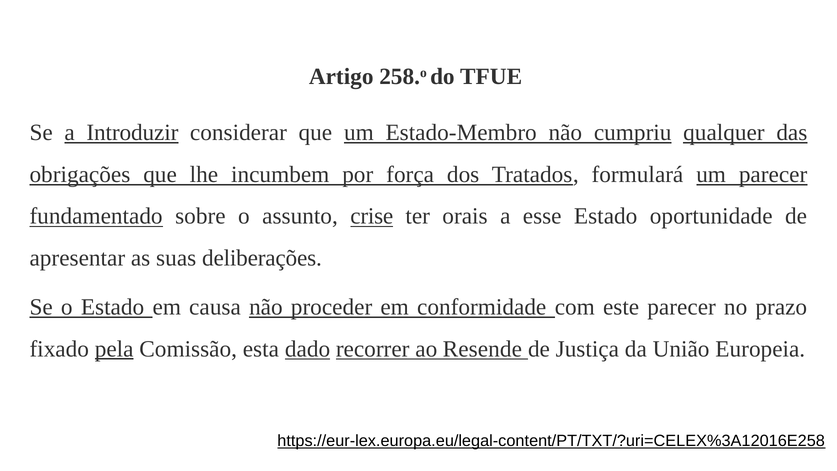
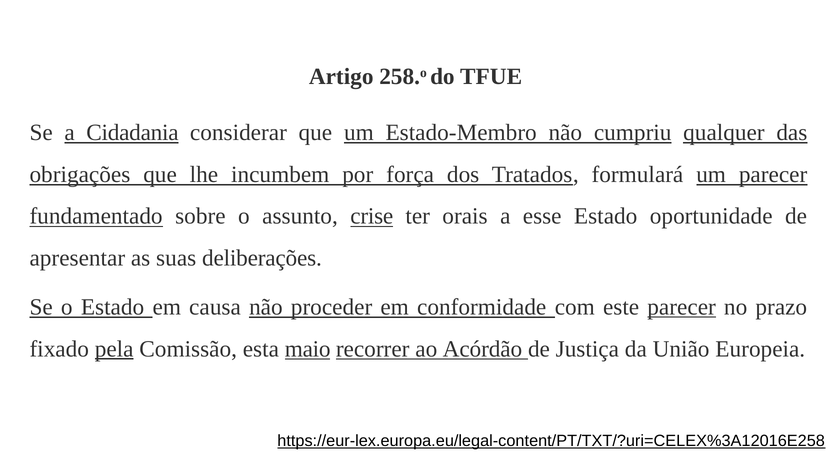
Introduzir: Introduzir -> Cidadania
parecer at (682, 307) underline: none -> present
dado: dado -> maio
Resende: Resende -> Acórdão
